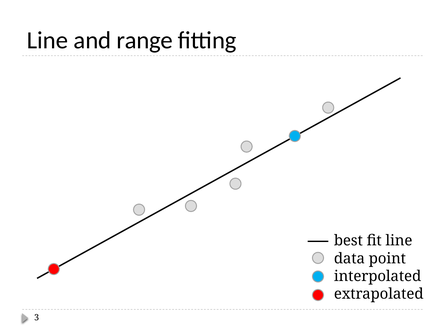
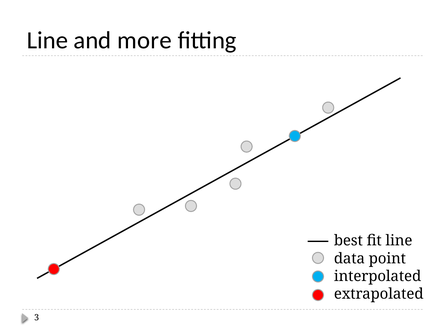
range: range -> more
